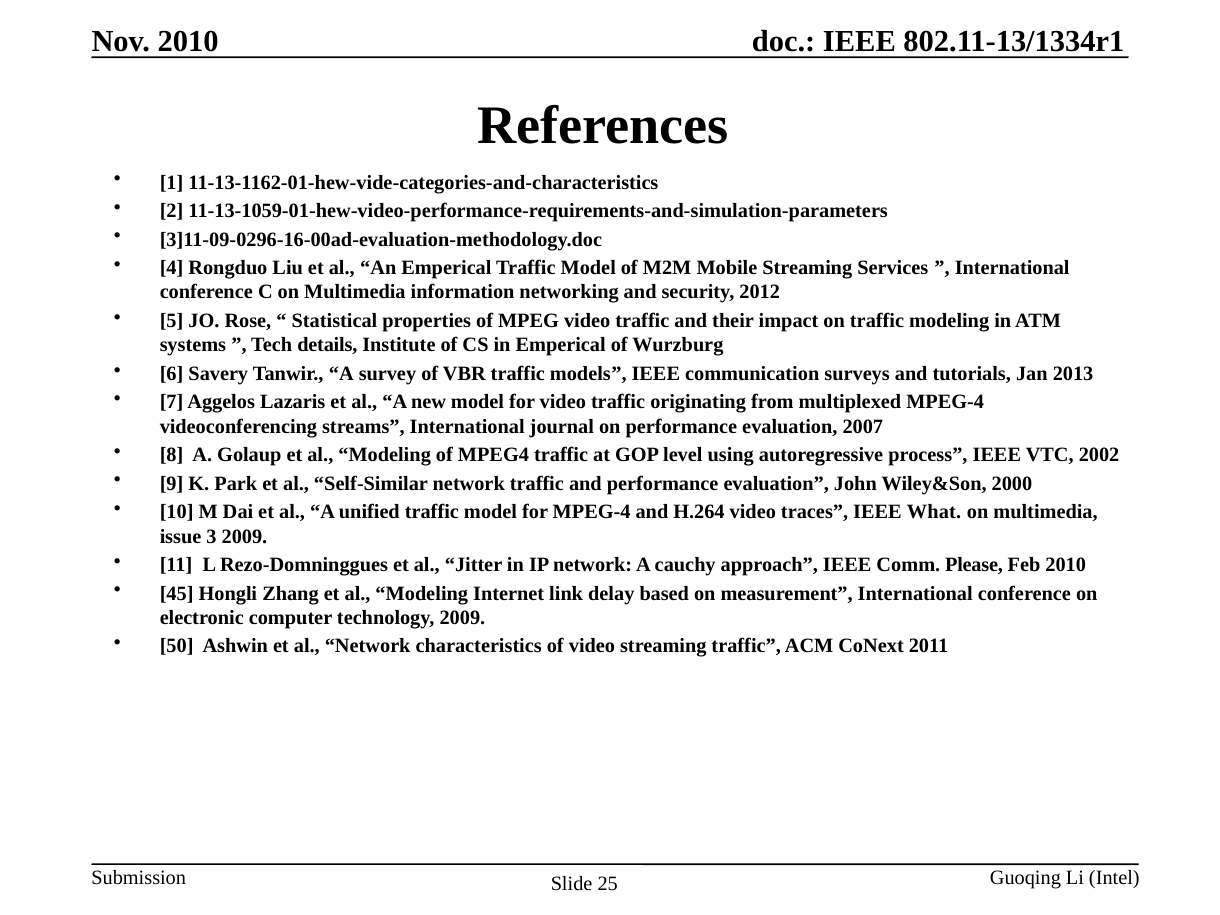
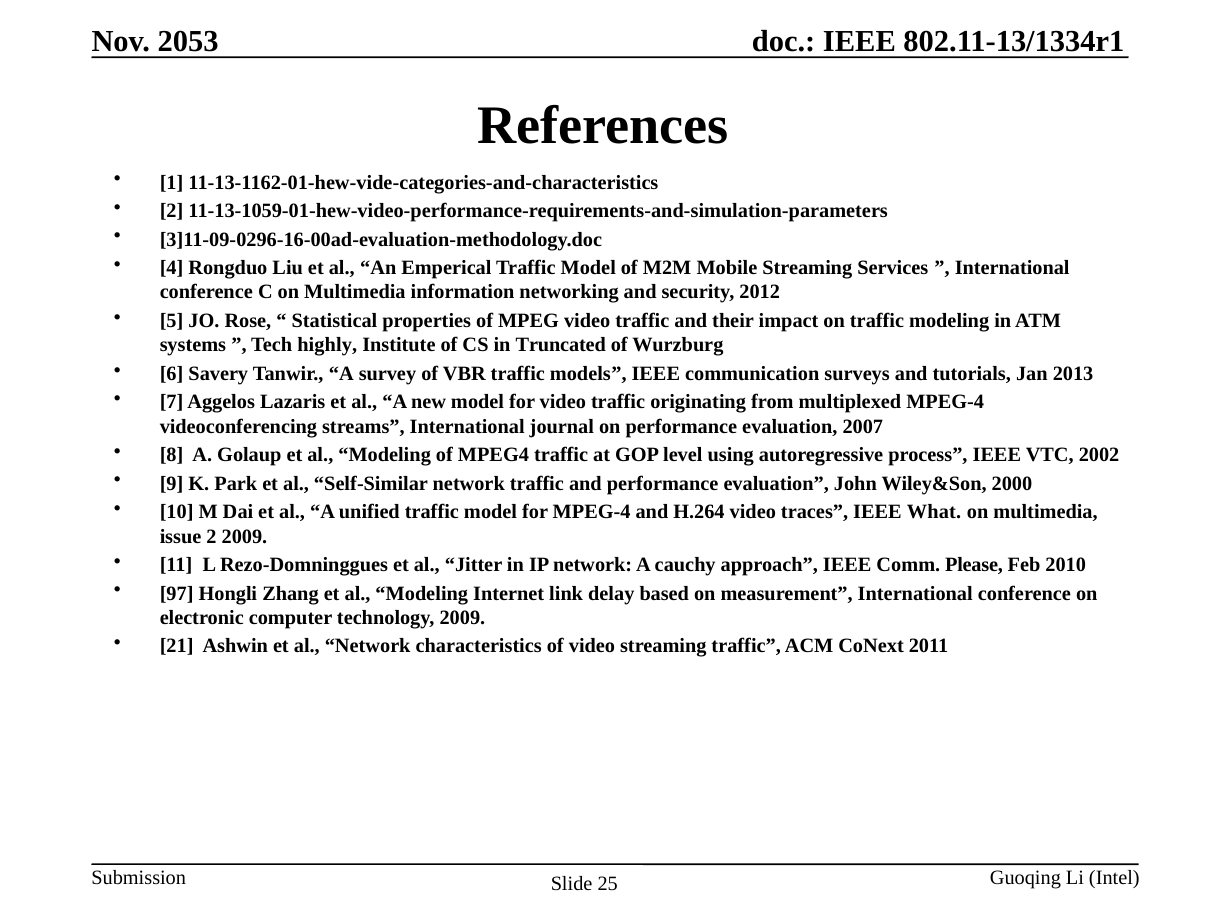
Nov 2010: 2010 -> 2053
details: details -> highly
in Emperical: Emperical -> Truncated
issue 3: 3 -> 2
45: 45 -> 97
50: 50 -> 21
